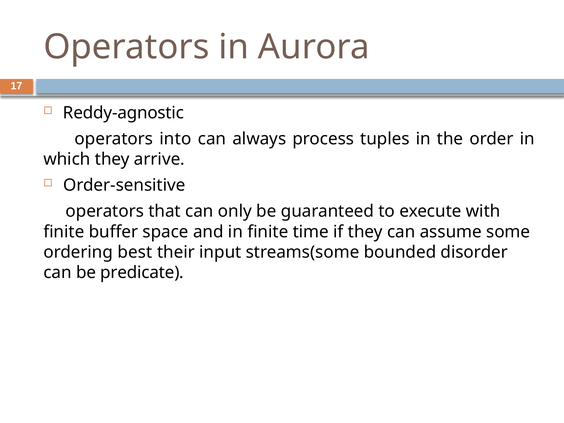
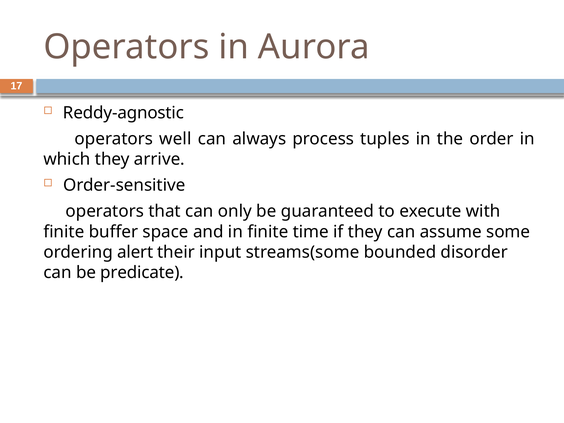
into: into -> well
best: best -> alert
